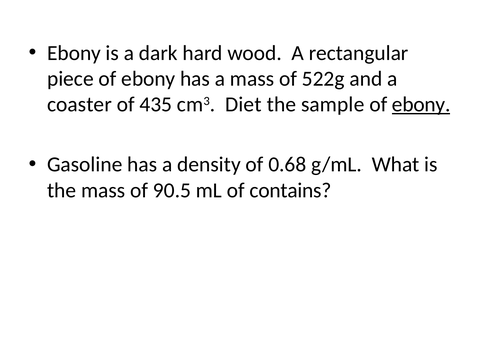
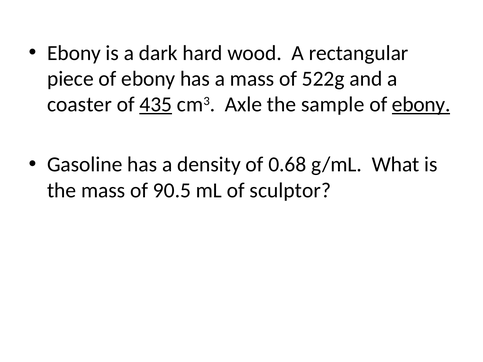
435 underline: none -> present
Diet: Diet -> Axle
contains: contains -> sculptor
